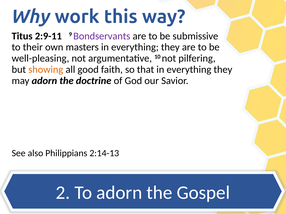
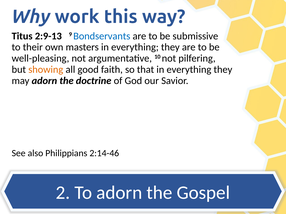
2:9-11: 2:9-11 -> 2:9-13
Bondservants colour: purple -> blue
2:14-13: 2:14-13 -> 2:14-46
